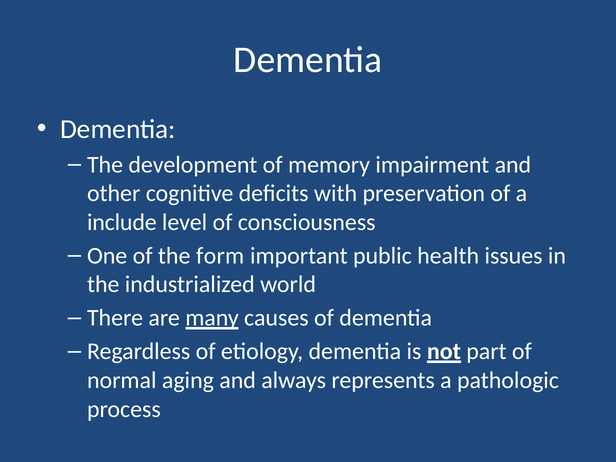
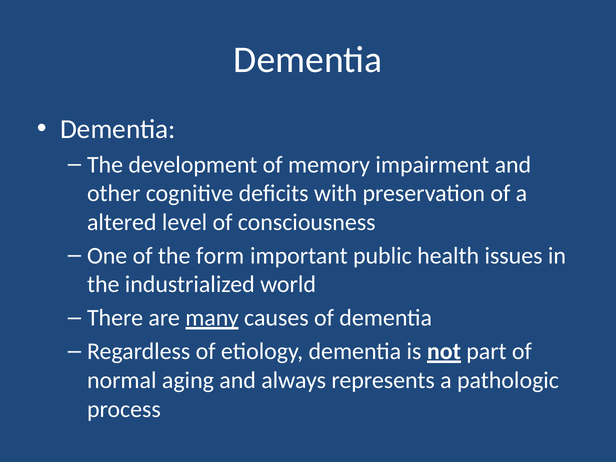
include: include -> altered
